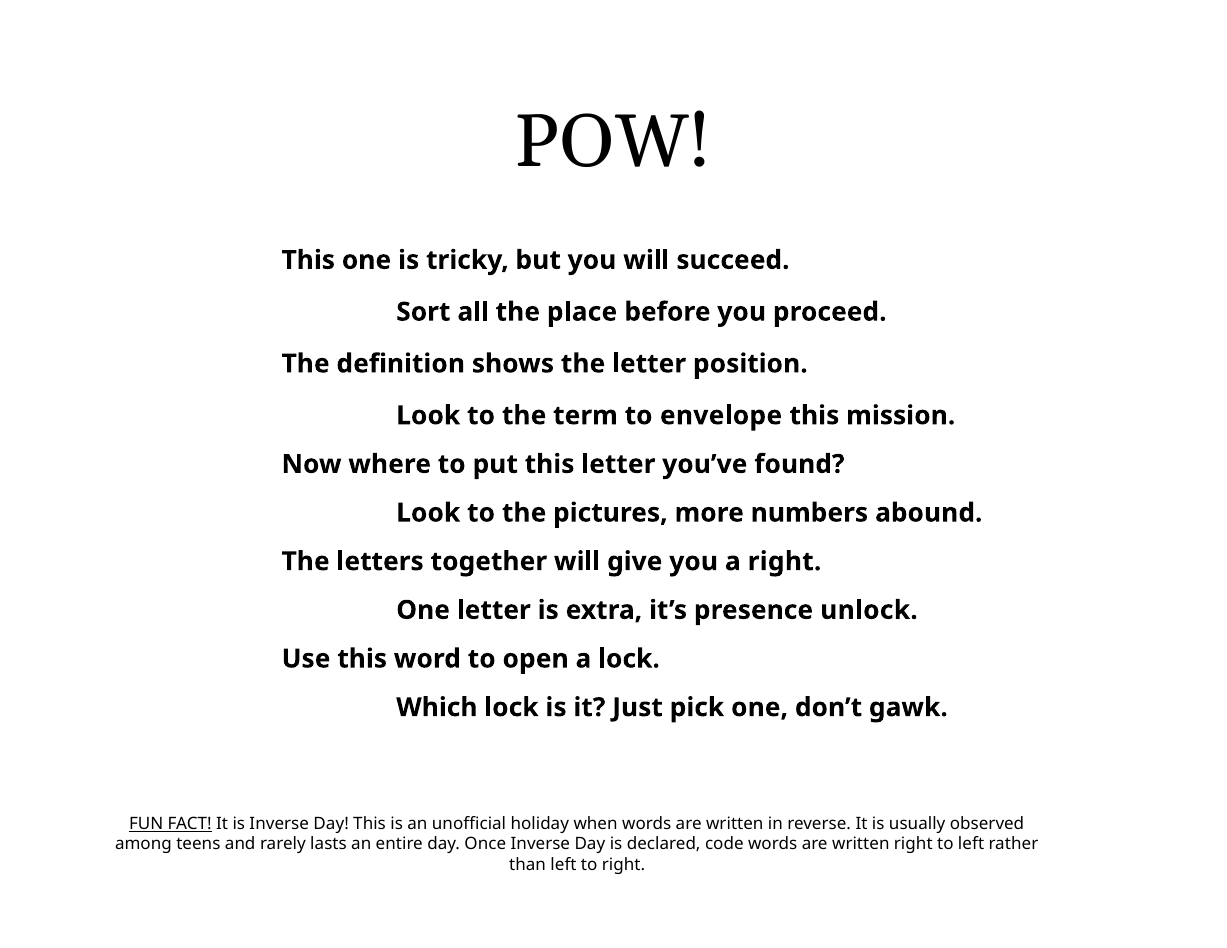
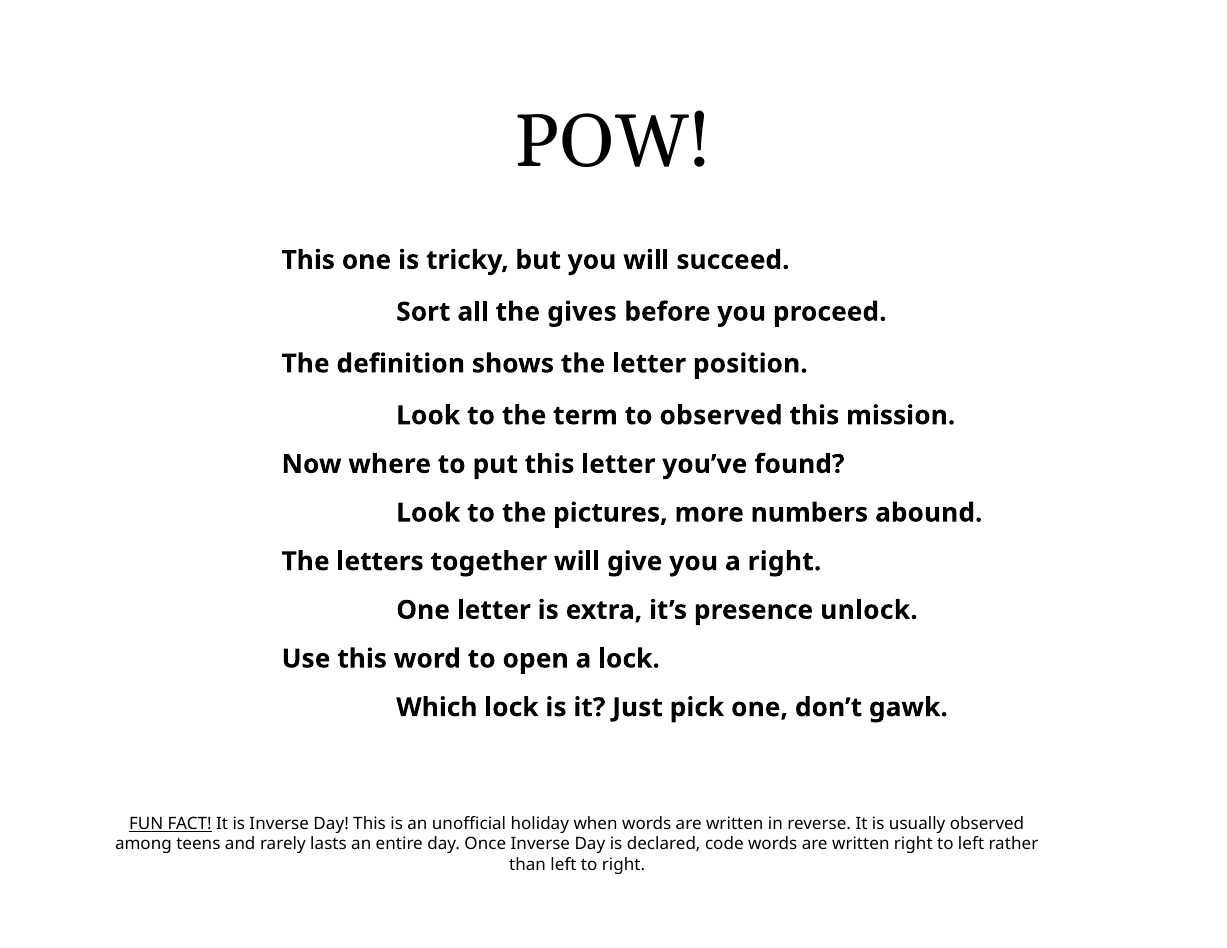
place: place -> gives
to envelope: envelope -> observed
